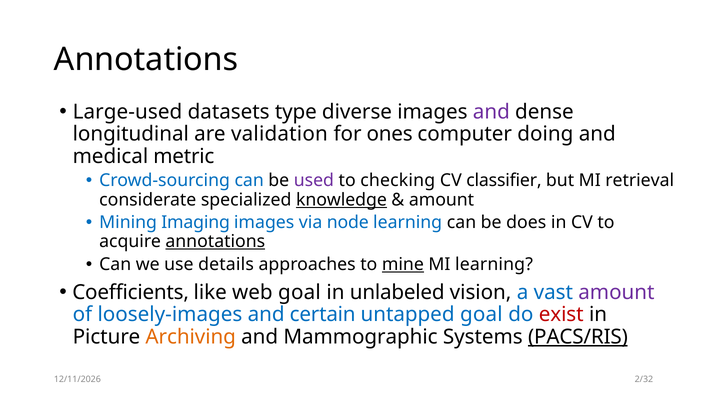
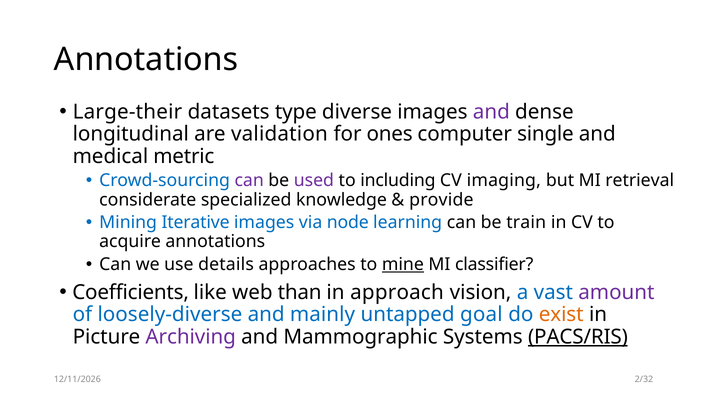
Large-used: Large-used -> Large-their
doing: doing -> single
can at (249, 181) colour: blue -> purple
checking: checking -> including
classifier: classifier -> imaging
knowledge underline: present -> none
amount at (441, 200): amount -> provide
Imaging: Imaging -> Iterative
does: does -> train
annotations at (215, 241) underline: present -> none
MI learning: learning -> classifier
web goal: goal -> than
unlabeled: unlabeled -> approach
loosely-images: loosely-images -> loosely-diverse
certain: certain -> mainly
exist colour: red -> orange
Archiving colour: orange -> purple
